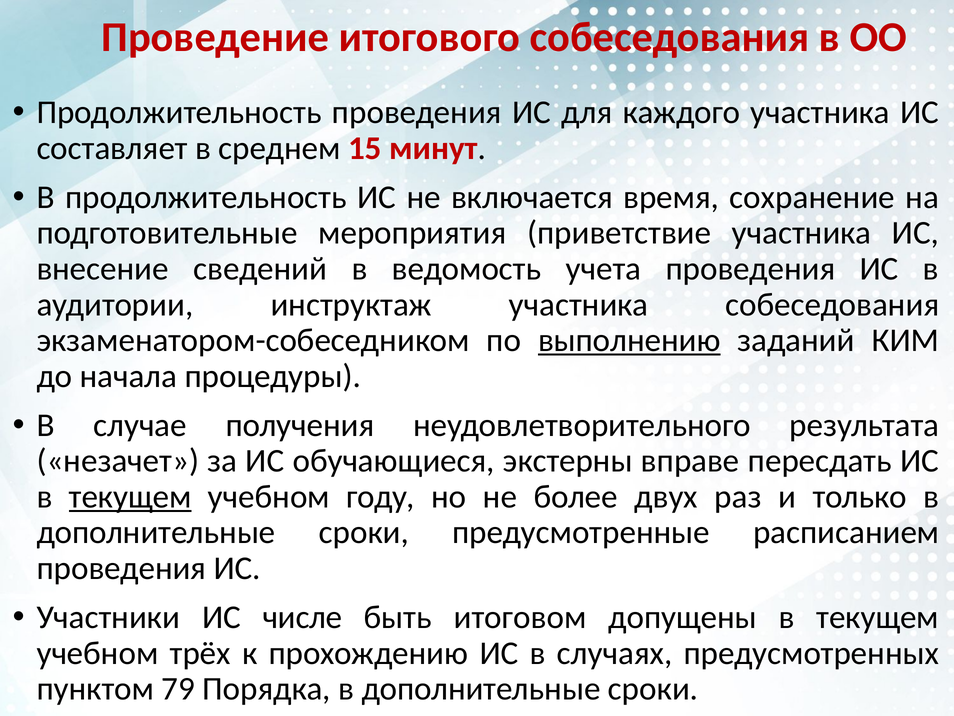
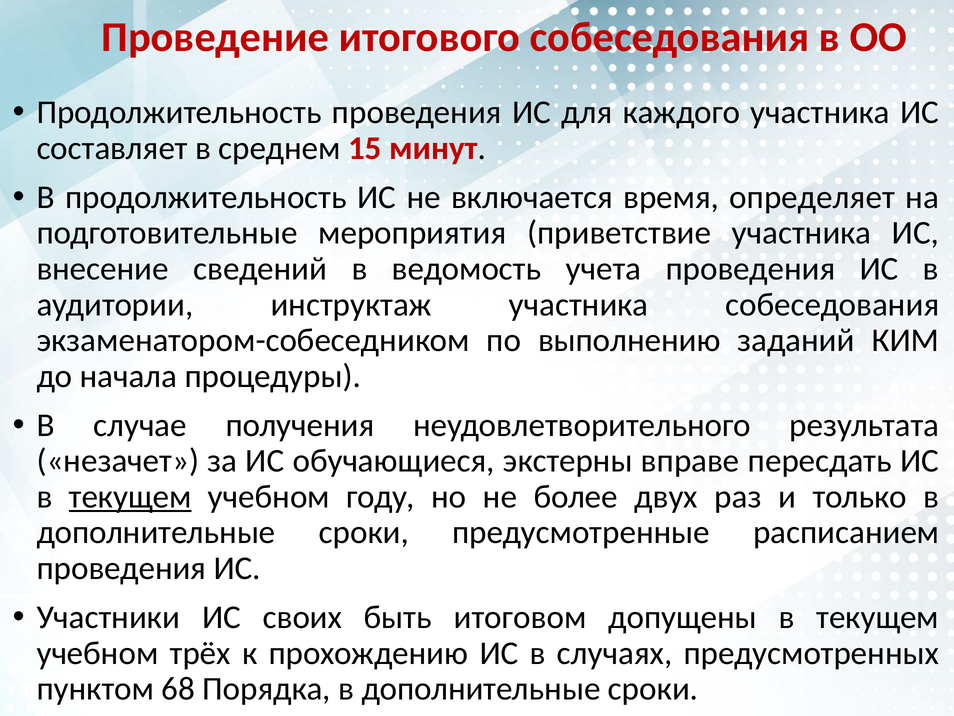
сохранение: сохранение -> определяет
выполнению underline: present -> none
числе: числе -> своих
79: 79 -> 68
